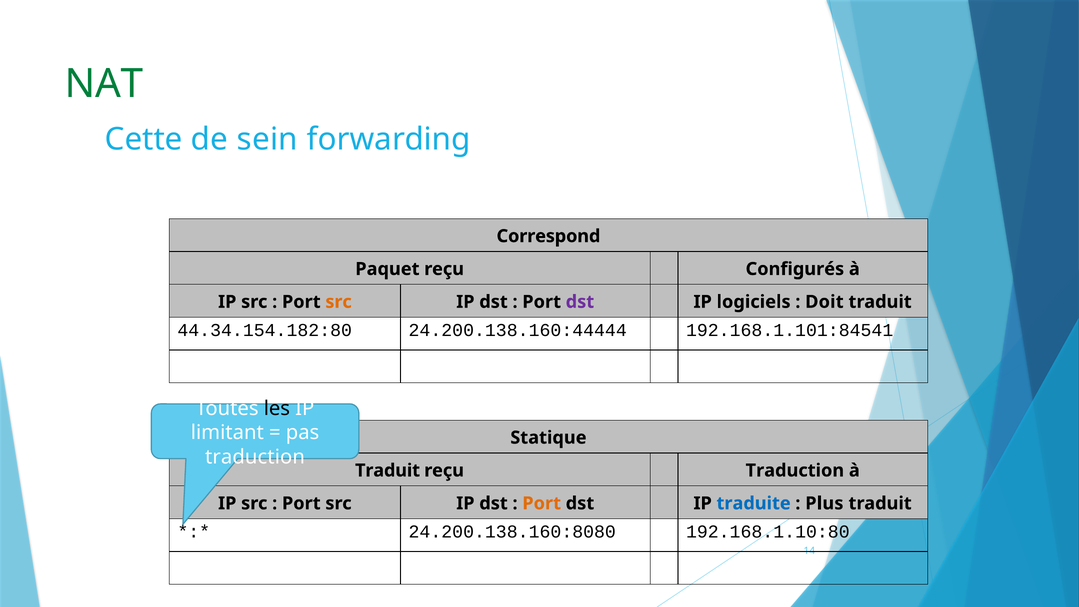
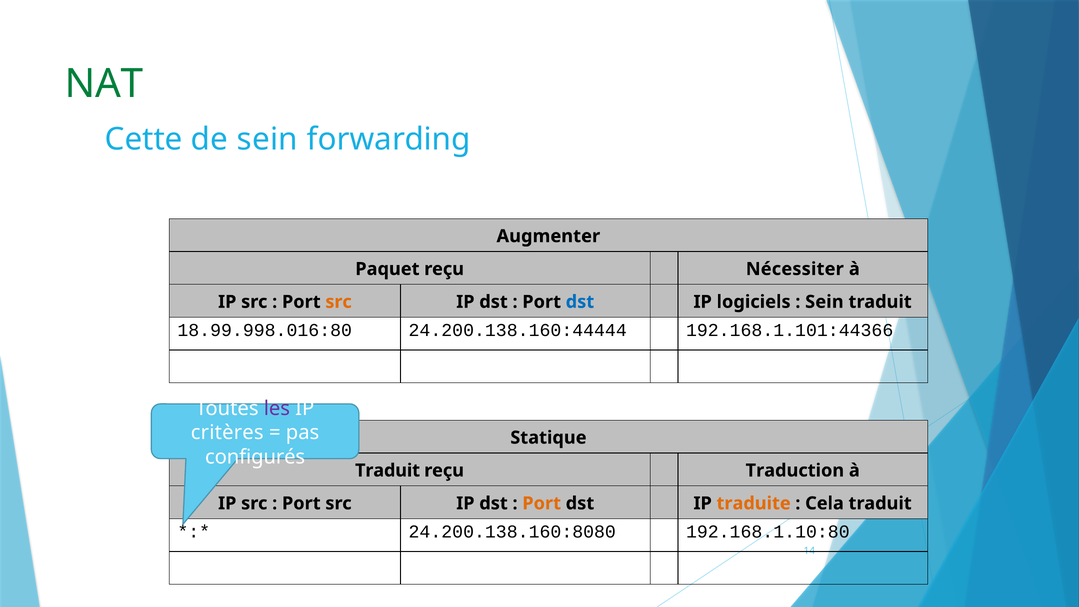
Correspond: Correspond -> Augmenter
Configurés: Configurés -> Nécessiter
dst at (580, 302) colour: purple -> blue
Doit at (824, 302): Doit -> Sein
44.34.154.182:80: 44.34.154.182:80 -> 18.99.998.016:80
192.168.1.101:84541: 192.168.1.101:84541 -> 192.168.1.101:44366
les colour: black -> purple
limitant: limitant -> critères
traduction at (255, 457): traduction -> configurés
traduite colour: blue -> orange
Plus: Plus -> Cela
